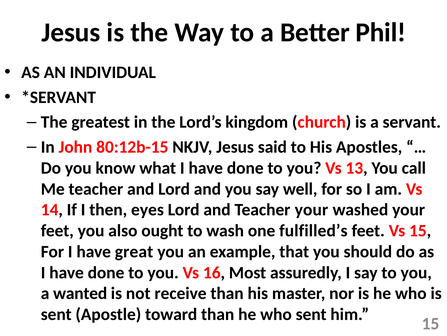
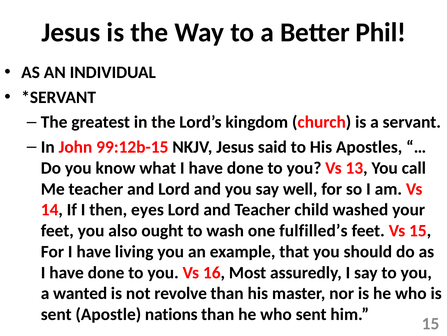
80:12b-15: 80:12b-15 -> 99:12b-15
Teacher your: your -> child
great: great -> living
receive: receive -> revolve
toward: toward -> nations
